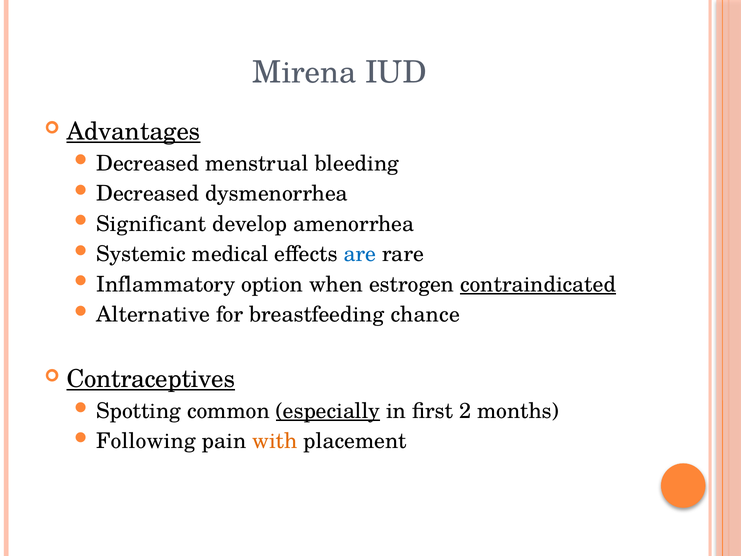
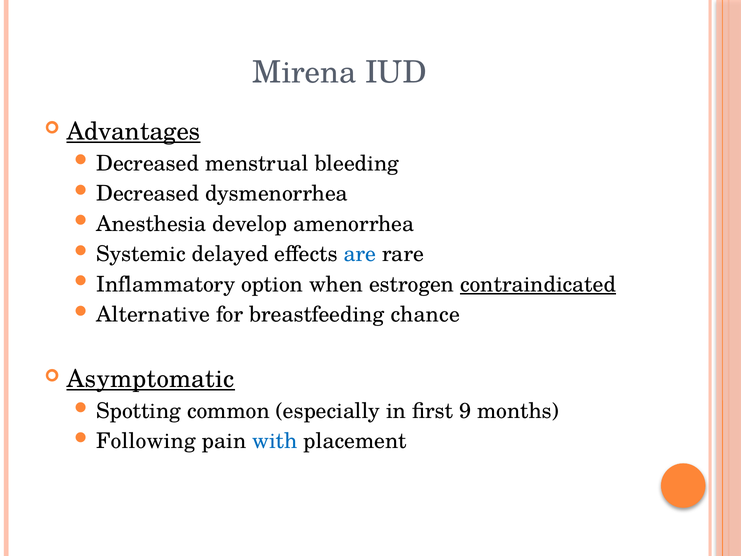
Significant: Significant -> Anesthesia
medical: medical -> delayed
Contraceptives: Contraceptives -> Asymptomatic
especially underline: present -> none
2: 2 -> 9
with colour: orange -> blue
